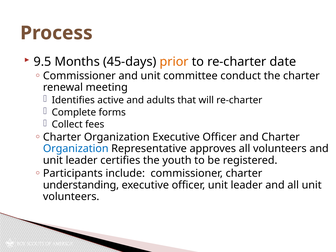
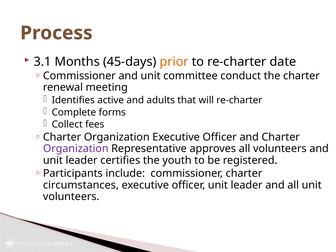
9.5: 9.5 -> 3.1
Organization at (76, 149) colour: blue -> purple
understanding: understanding -> circumstances
